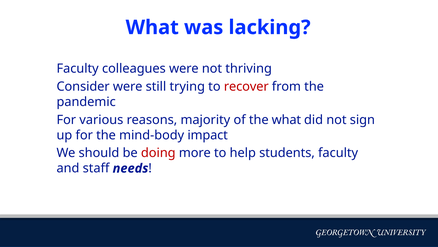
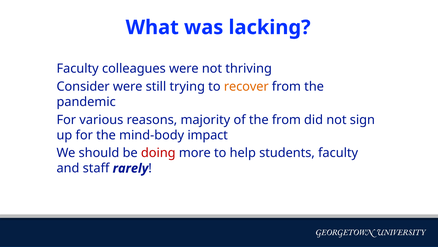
recover colour: red -> orange
the what: what -> from
needs: needs -> rarely
